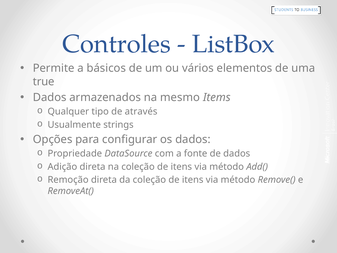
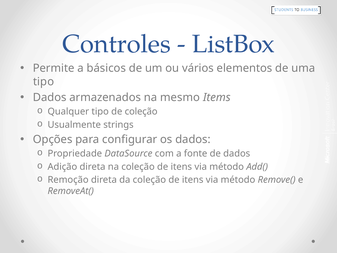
true at (44, 82): true -> tipo
de através: através -> coleção
